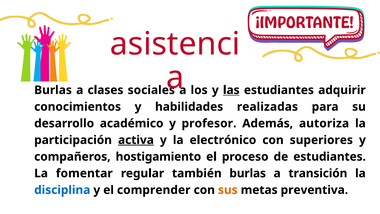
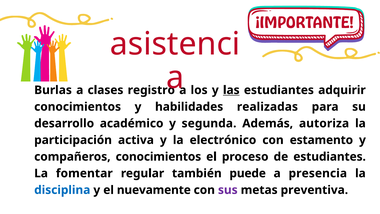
sociales: sociales -> registro
profesor: profesor -> segunda
activa underline: present -> none
superiores: superiores -> estamento
compañeros hostigamiento: hostigamiento -> conocimientos
también burlas: burlas -> puede
transición: transición -> presencia
comprender: comprender -> nuevamente
sus colour: orange -> purple
